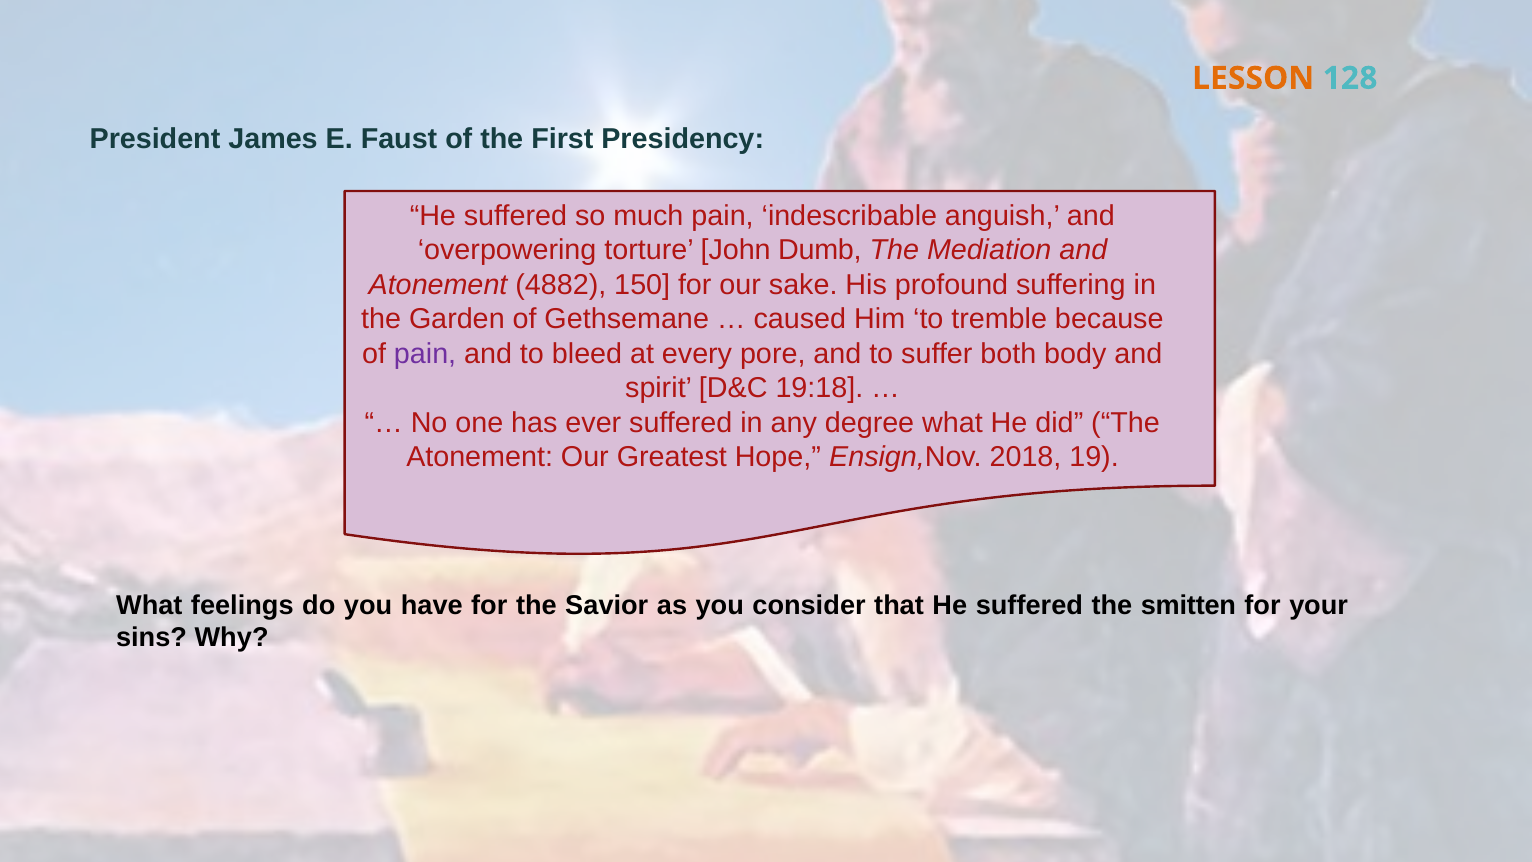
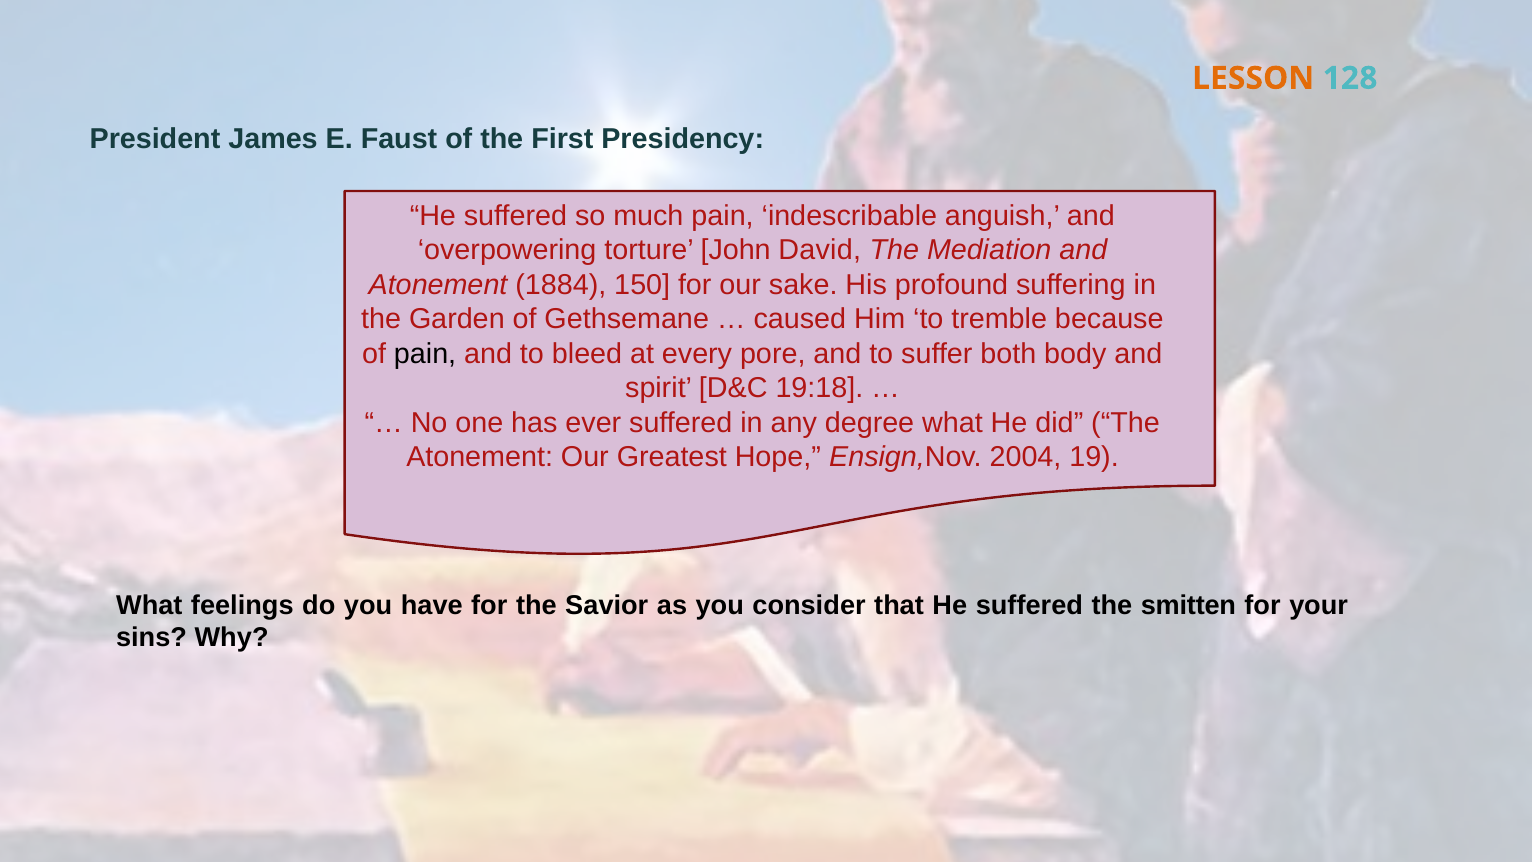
Dumb: Dumb -> David
4882: 4882 -> 1884
pain at (425, 354) colour: purple -> black
2018: 2018 -> 2004
